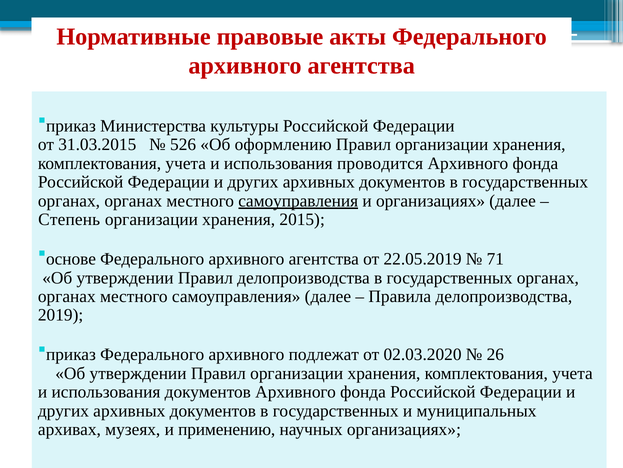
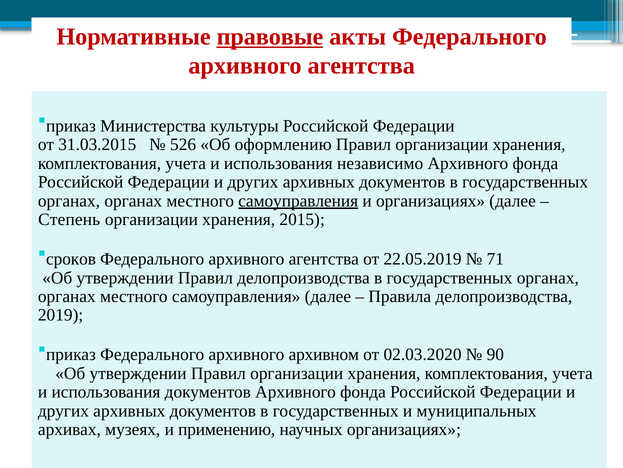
правовые underline: none -> present
проводится: проводится -> независимо
основе: основе -> сроков
подлежат: подлежат -> архивном
26: 26 -> 90
